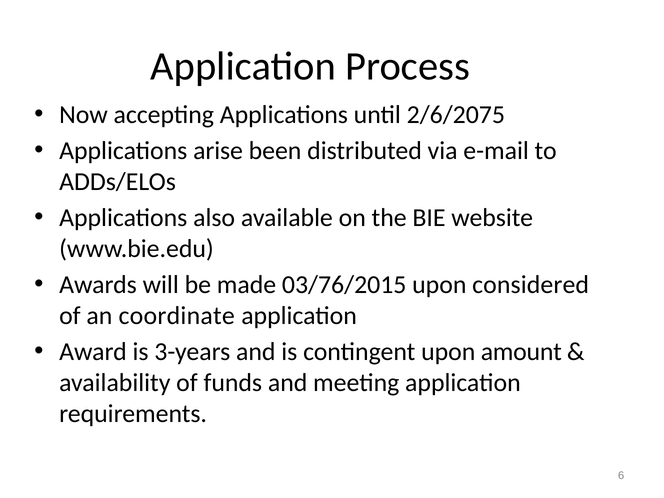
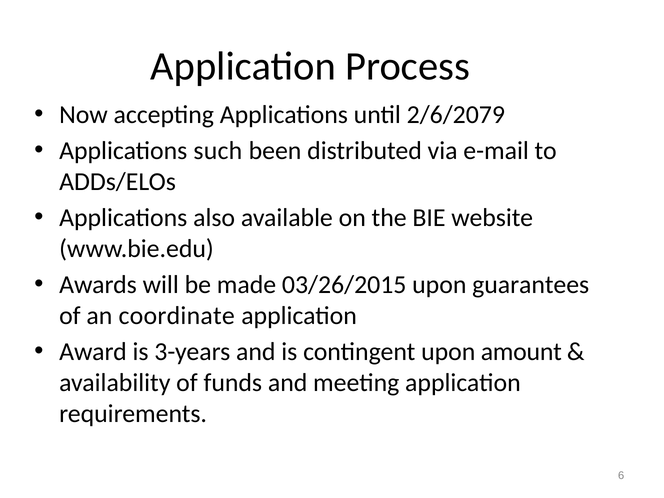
2/6/2075: 2/6/2075 -> 2/6/2079
arise: arise -> such
03/76/2015: 03/76/2015 -> 03/26/2015
considered: considered -> guarantees
